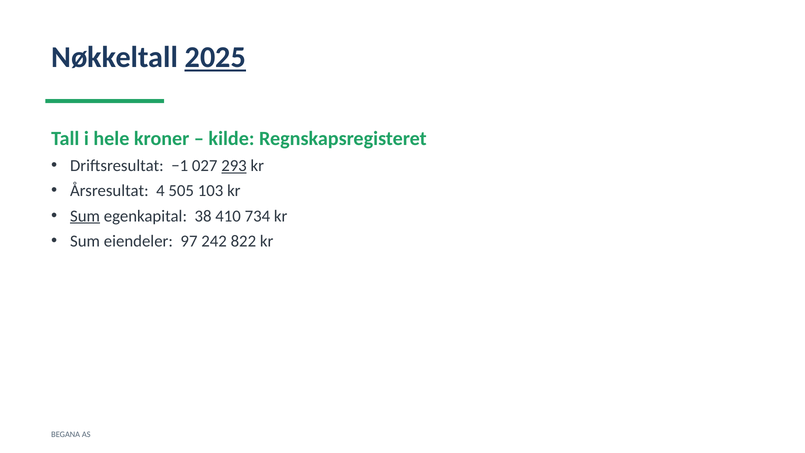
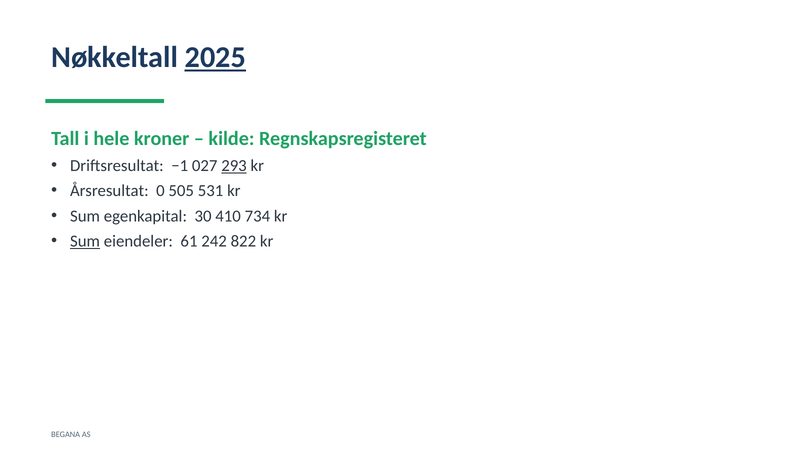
4: 4 -> 0
103: 103 -> 531
Sum at (85, 216) underline: present -> none
38: 38 -> 30
Sum at (85, 241) underline: none -> present
97: 97 -> 61
